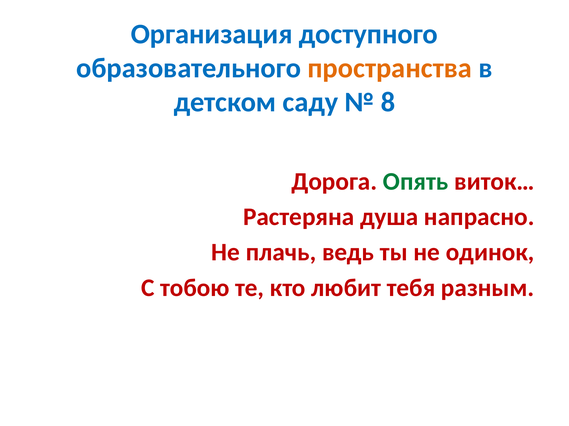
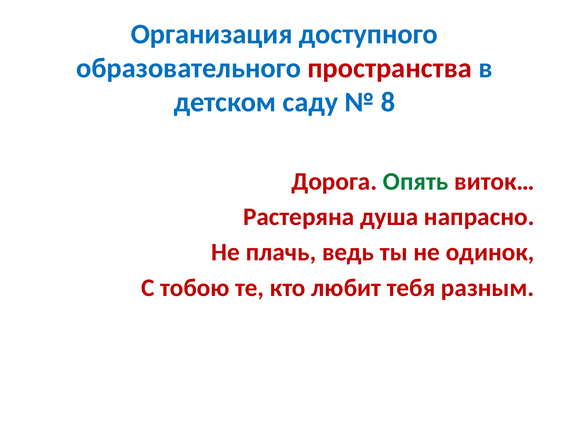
пространства colour: orange -> red
